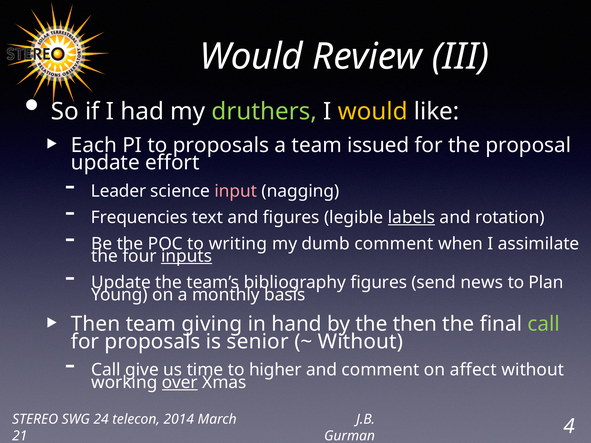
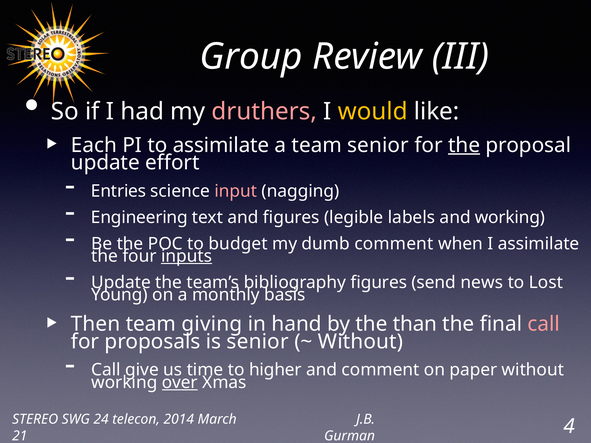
Would at (251, 57): Would -> Group
druthers colour: light green -> pink
to proposals: proposals -> assimilate
team issued: issued -> senior
the at (464, 145) underline: none -> present
Leader: Leader -> Entries
Frequencies: Frequencies -> Engineering
labels underline: present -> none
and rotation: rotation -> working
writing: writing -> budget
Plan: Plan -> Lost
the then: then -> than
call at (544, 324) colour: light green -> pink
affect: affect -> paper
